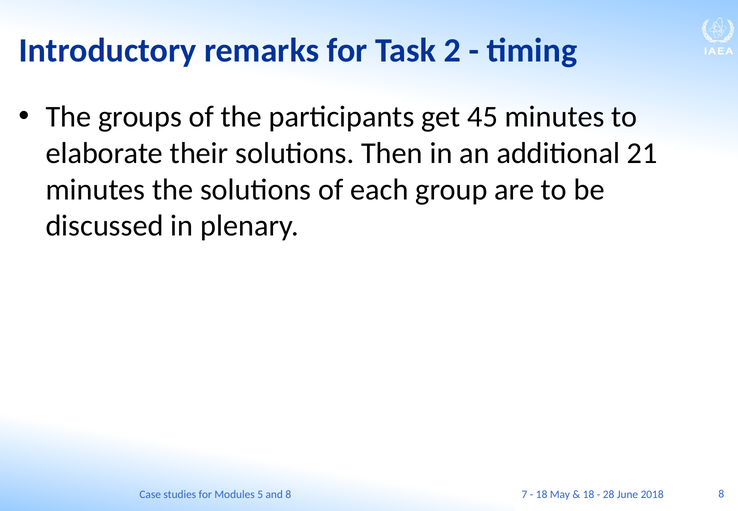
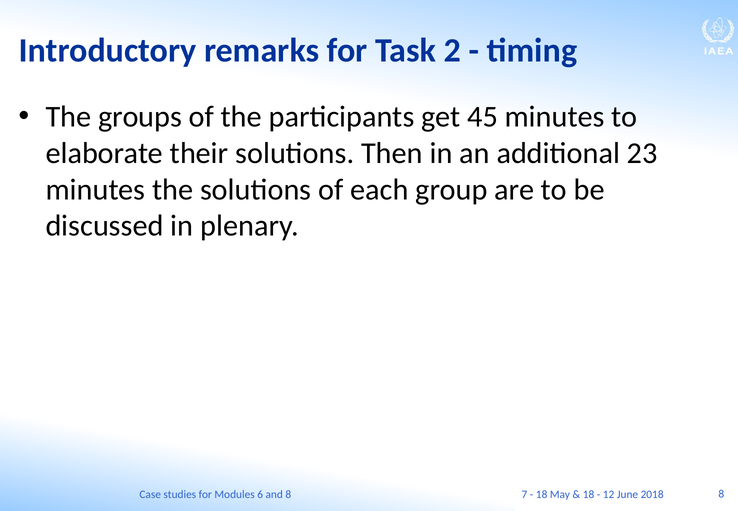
21: 21 -> 23
5: 5 -> 6
28: 28 -> 12
